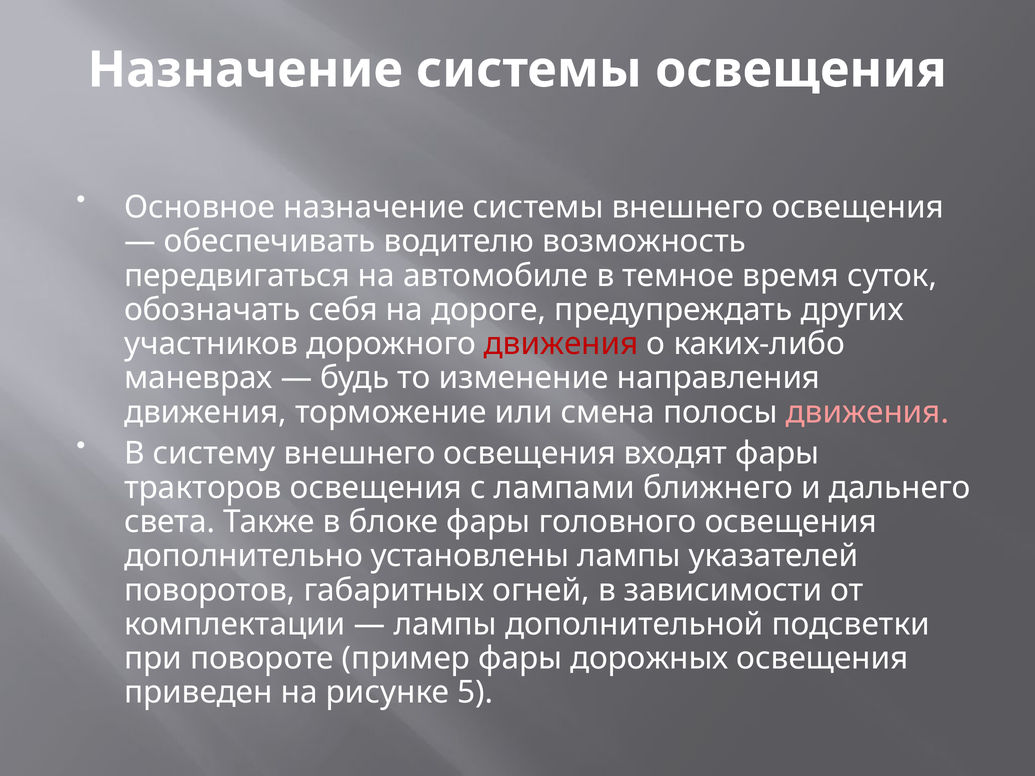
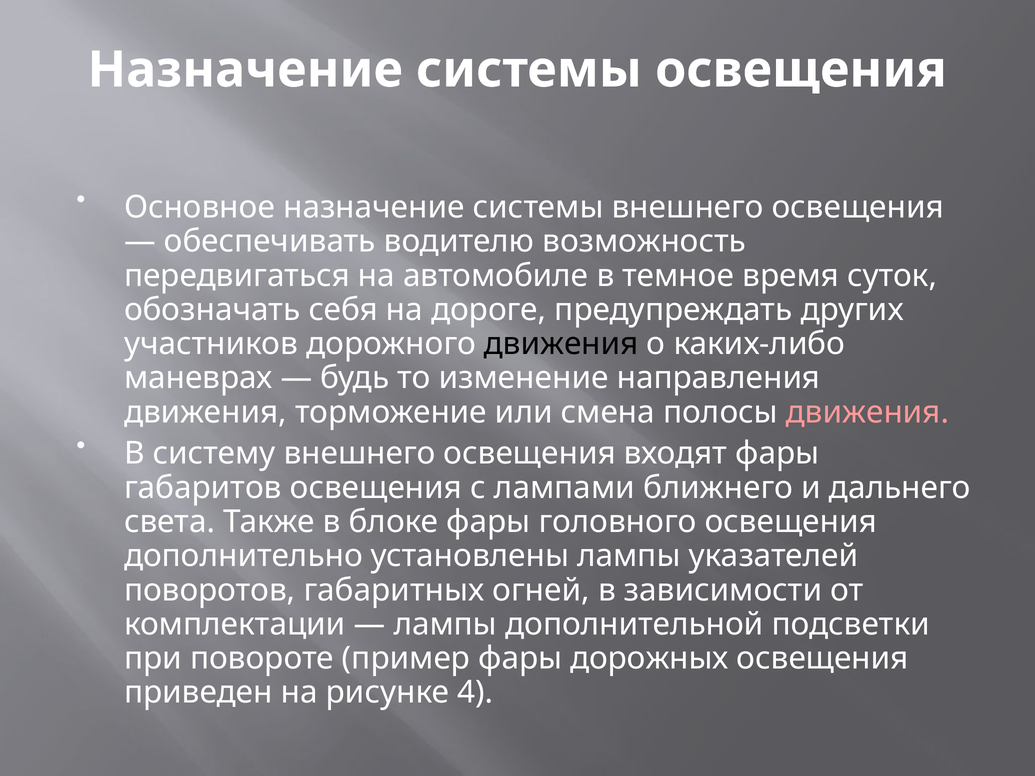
движения at (561, 344) colour: red -> black
тракторов: тракторов -> габаритов
5: 5 -> 4
